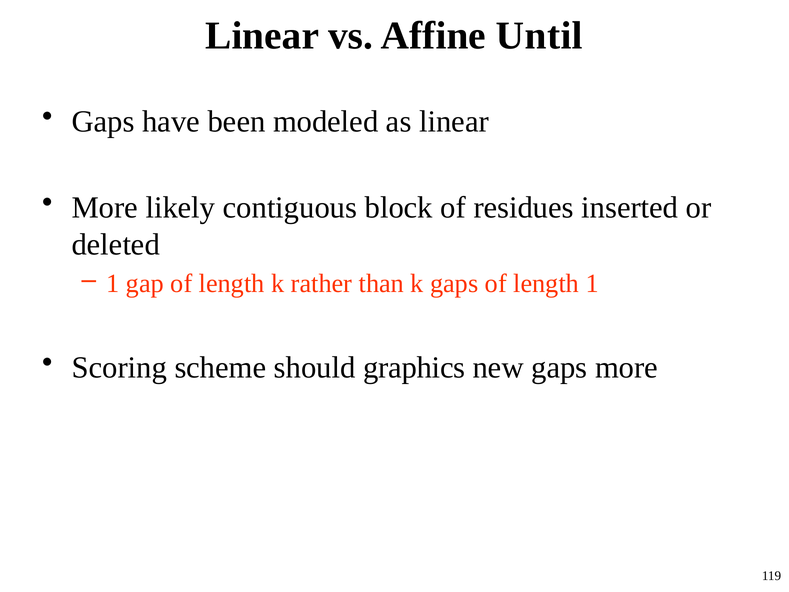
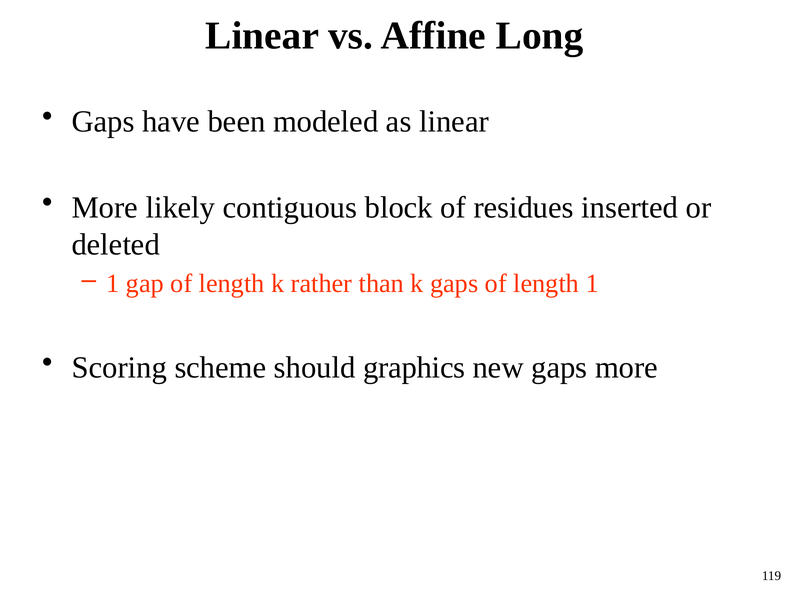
Until: Until -> Long
